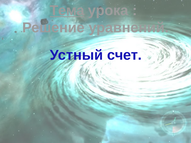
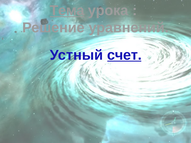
счет underline: none -> present
